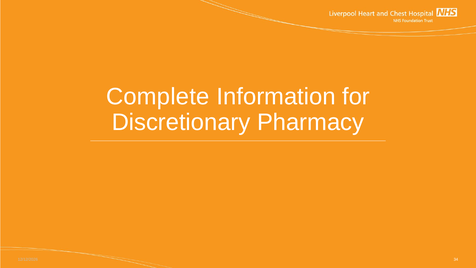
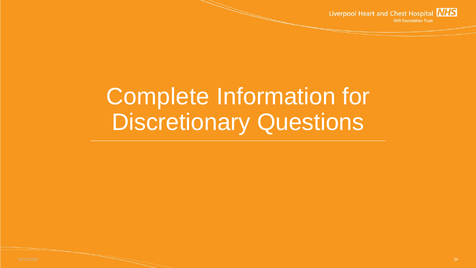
Pharmacy: Pharmacy -> Questions
